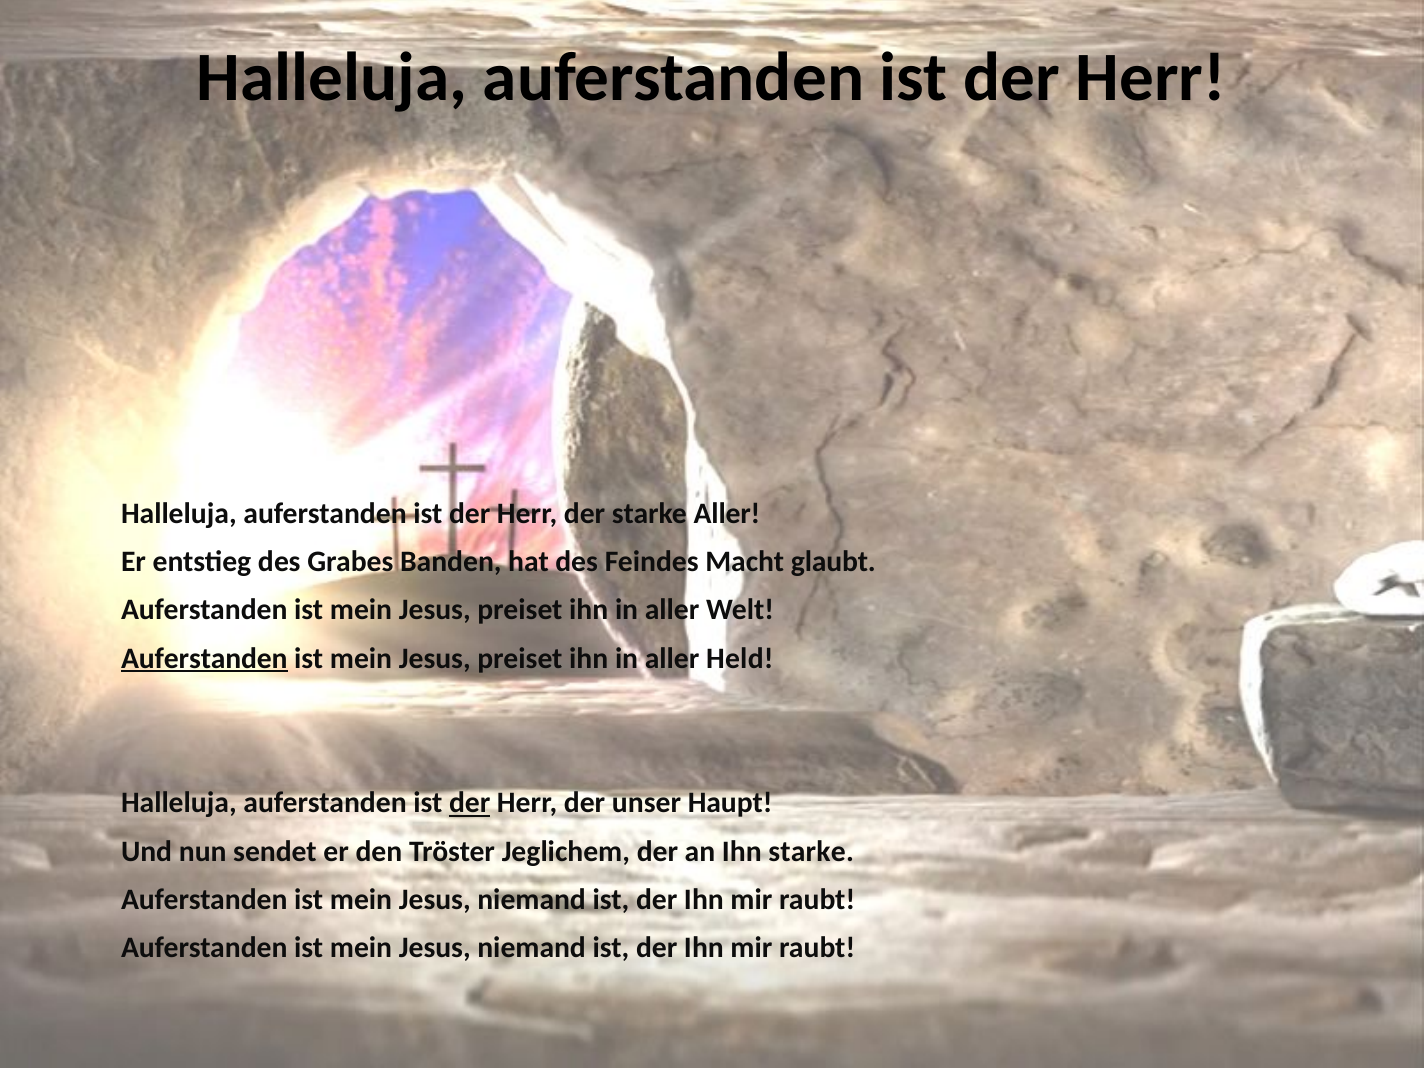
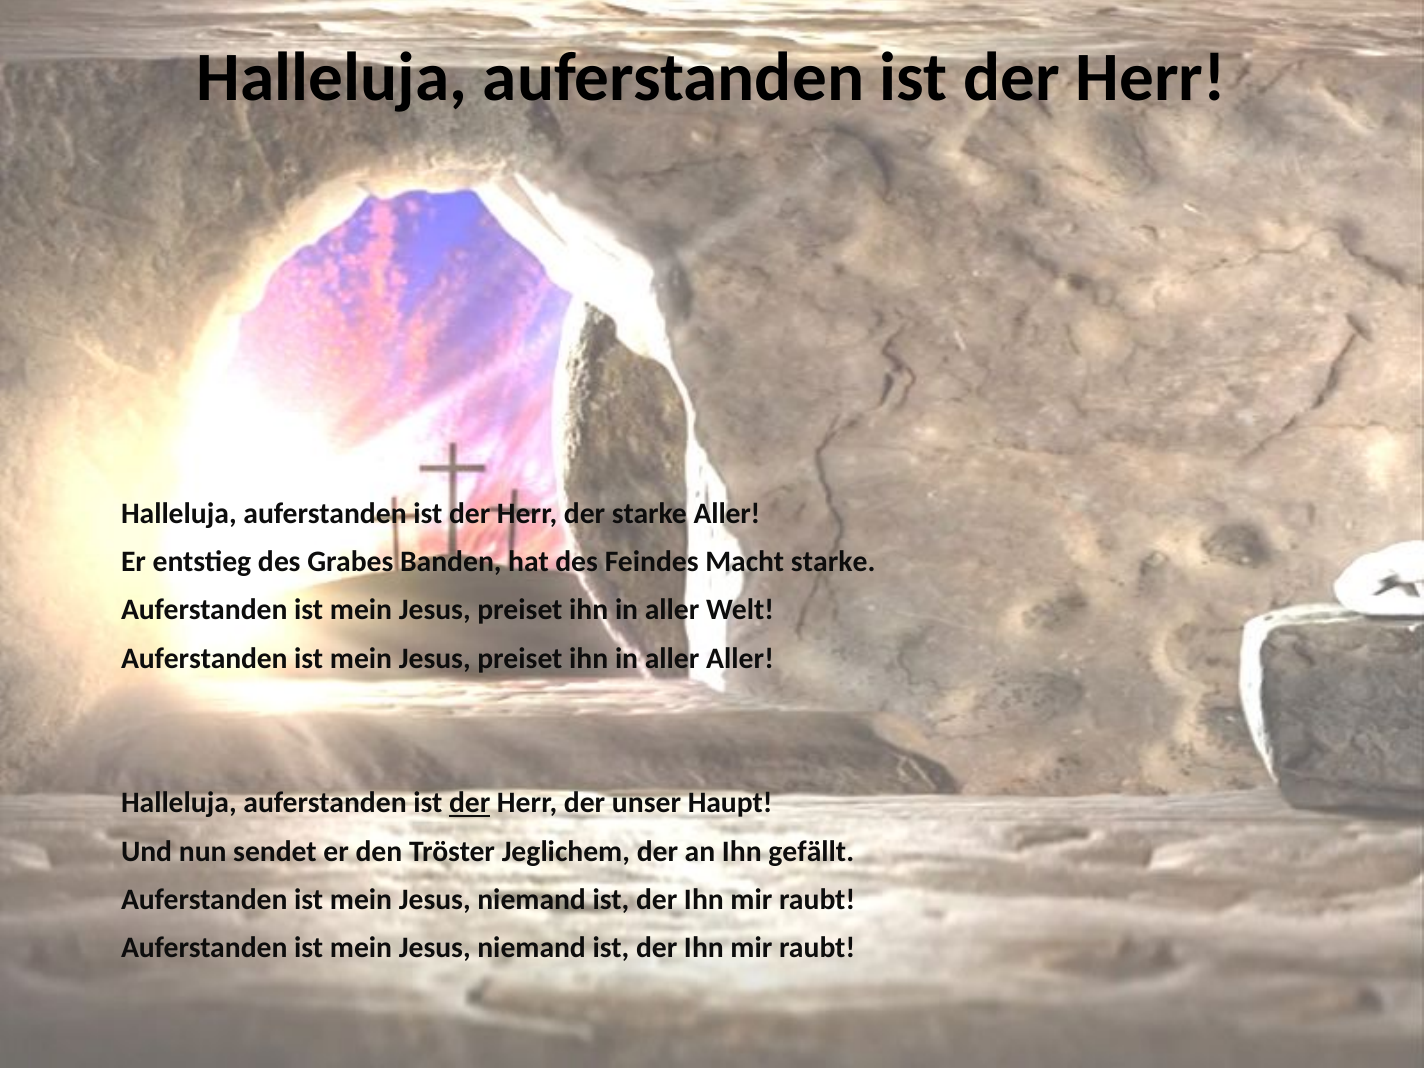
Macht glaubt: glaubt -> starke
Auferstanden at (204, 658) underline: present -> none
aller Held: Held -> Aller
Ihn starke: starke -> gefällt
